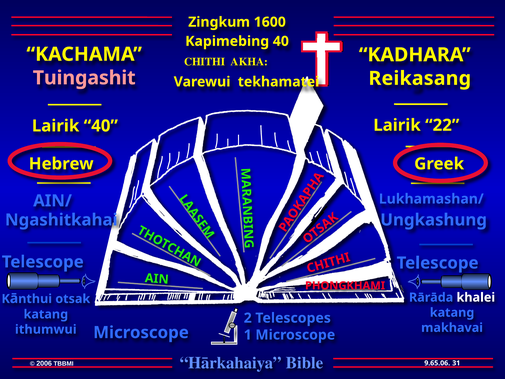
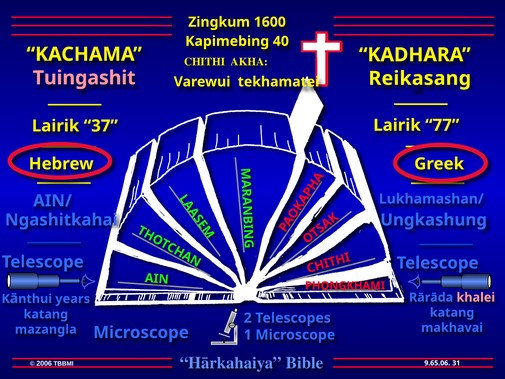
22: 22 -> 77
40 at (101, 126): 40 -> 37
khalei colour: white -> pink
otsak: otsak -> years
ithumwui: ithumwui -> mazangla
